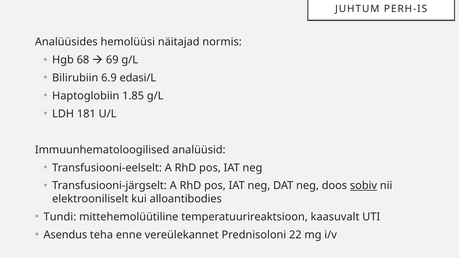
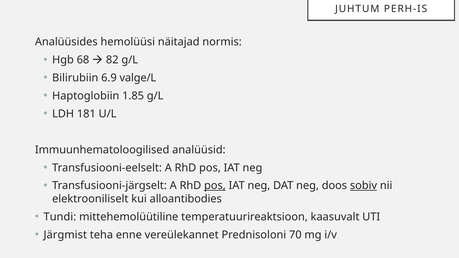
69: 69 -> 82
edasi/L: edasi/L -> valge/L
pos at (215, 186) underline: none -> present
Asendus: Asendus -> Järgmist
22: 22 -> 70
